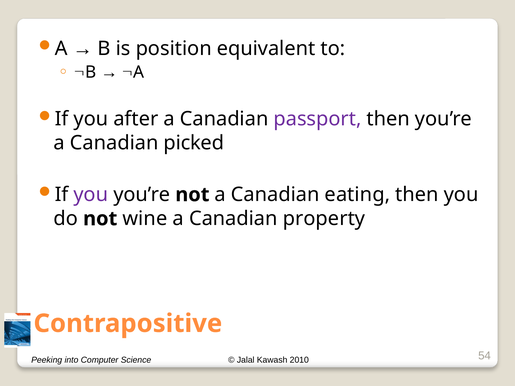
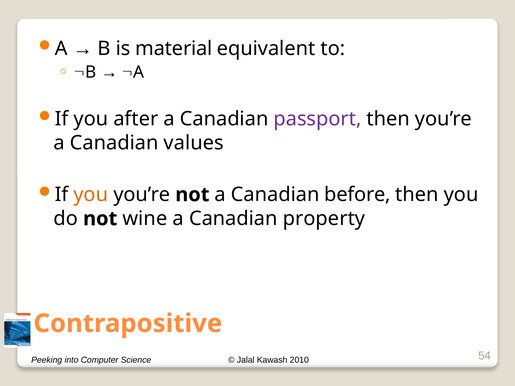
position: position -> material
picked: picked -> values
you at (91, 195) colour: purple -> orange
eating: eating -> before
